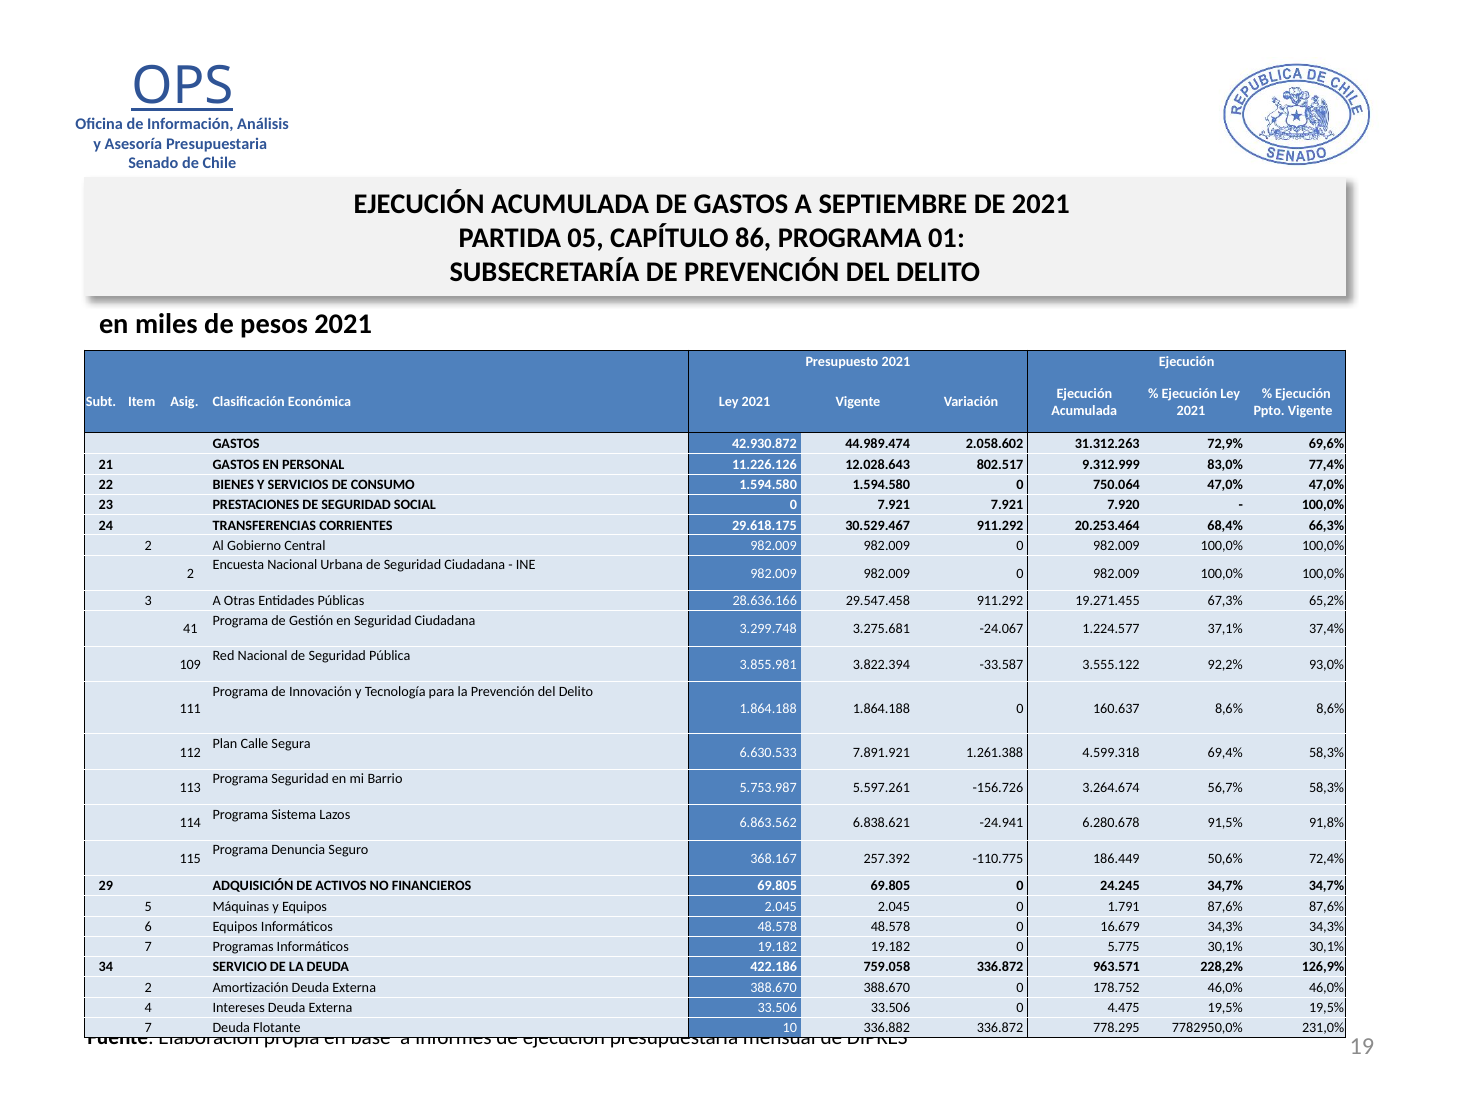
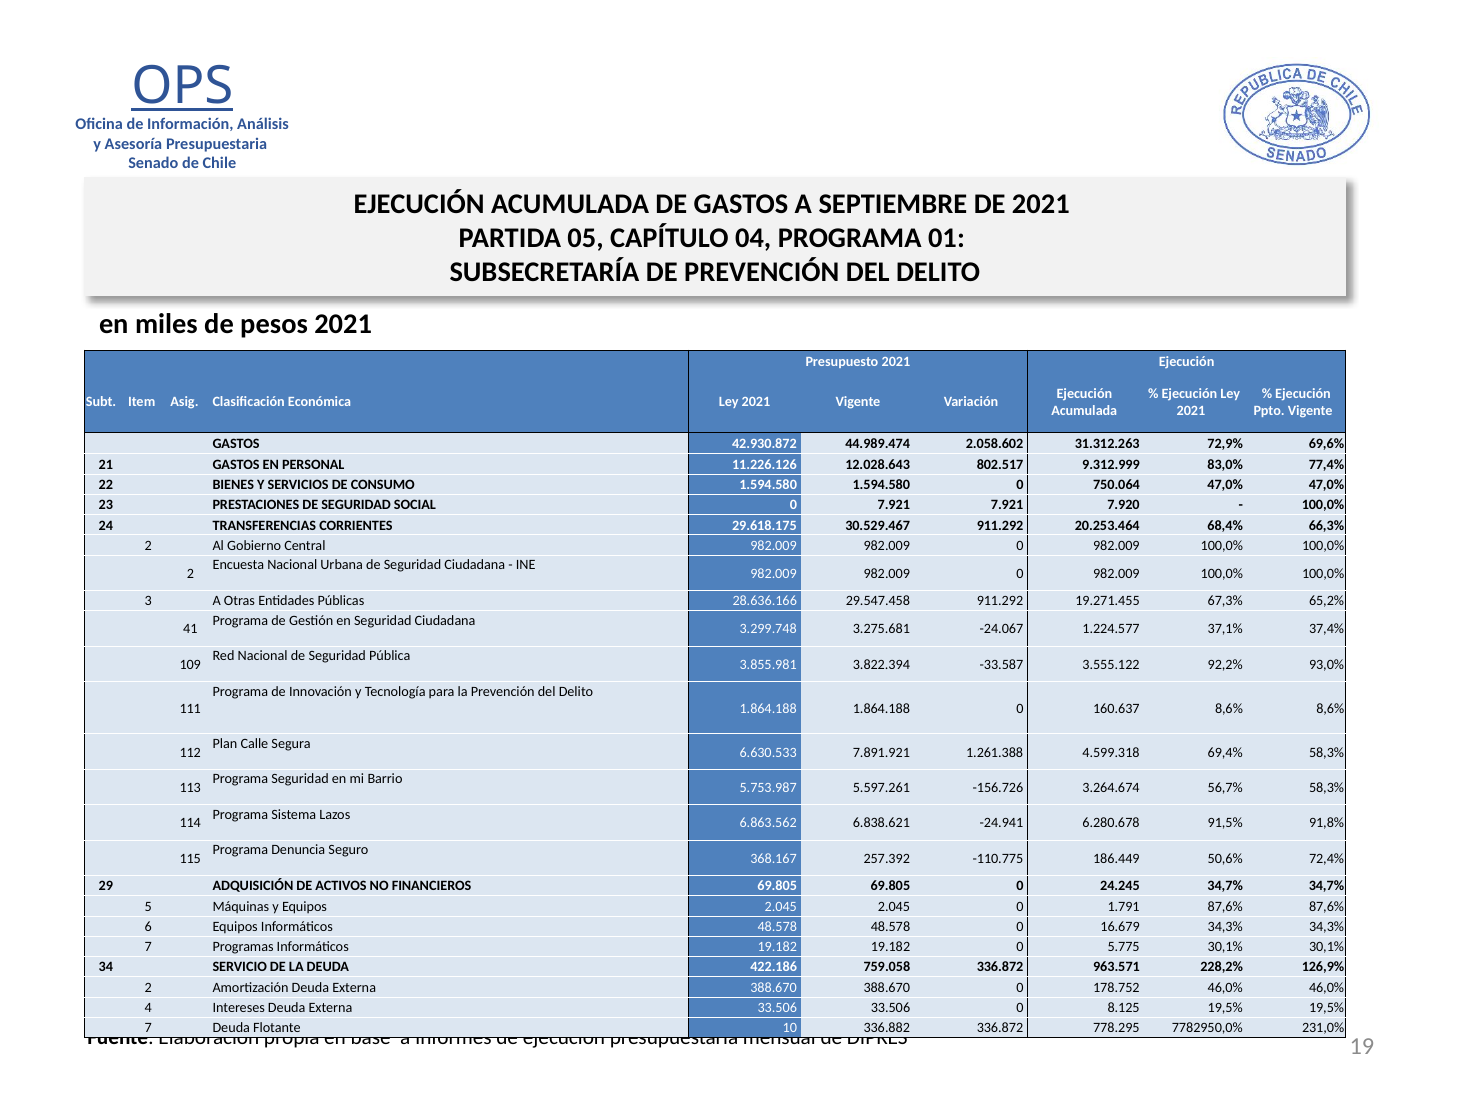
86: 86 -> 04
4.475: 4.475 -> 8.125
